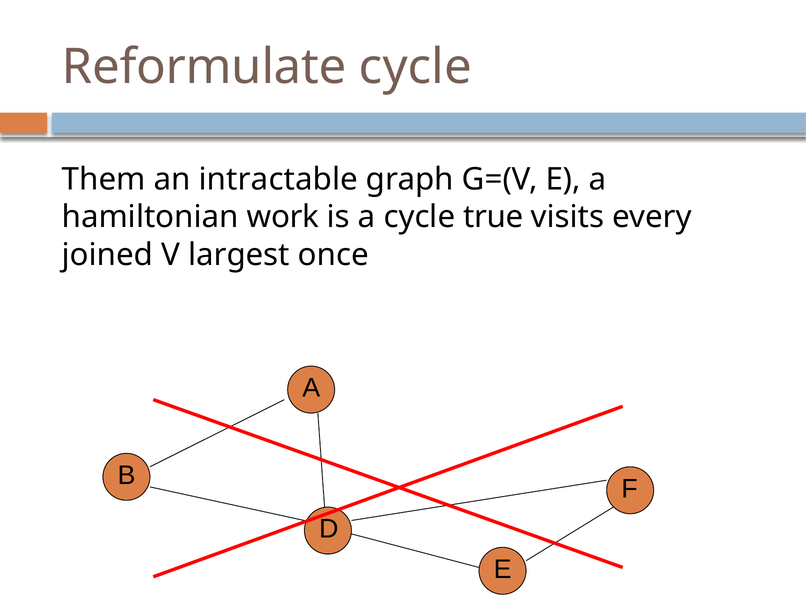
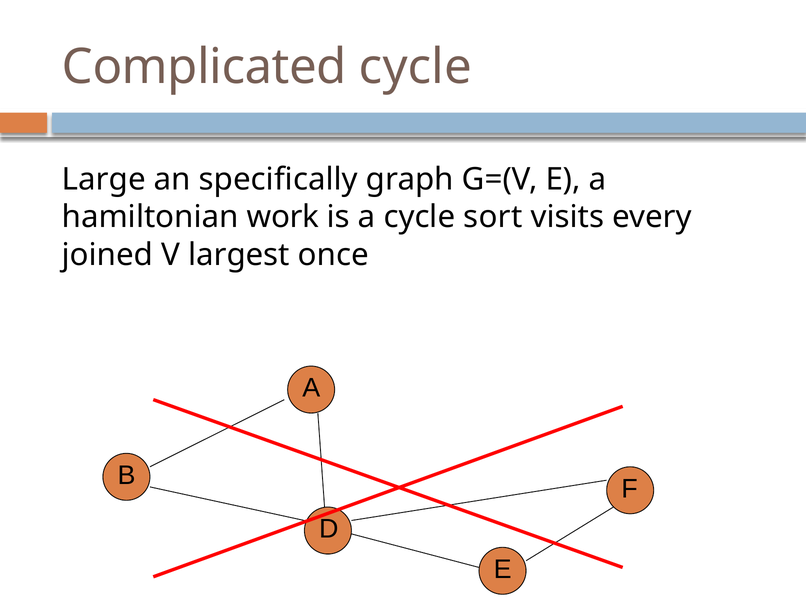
Reformulate: Reformulate -> Complicated
Them: Them -> Large
intractable: intractable -> specifically
true: true -> sort
